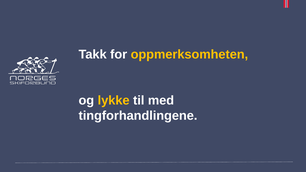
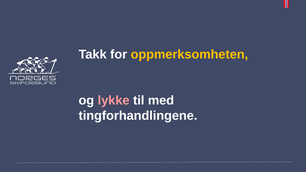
lykke colour: yellow -> pink
